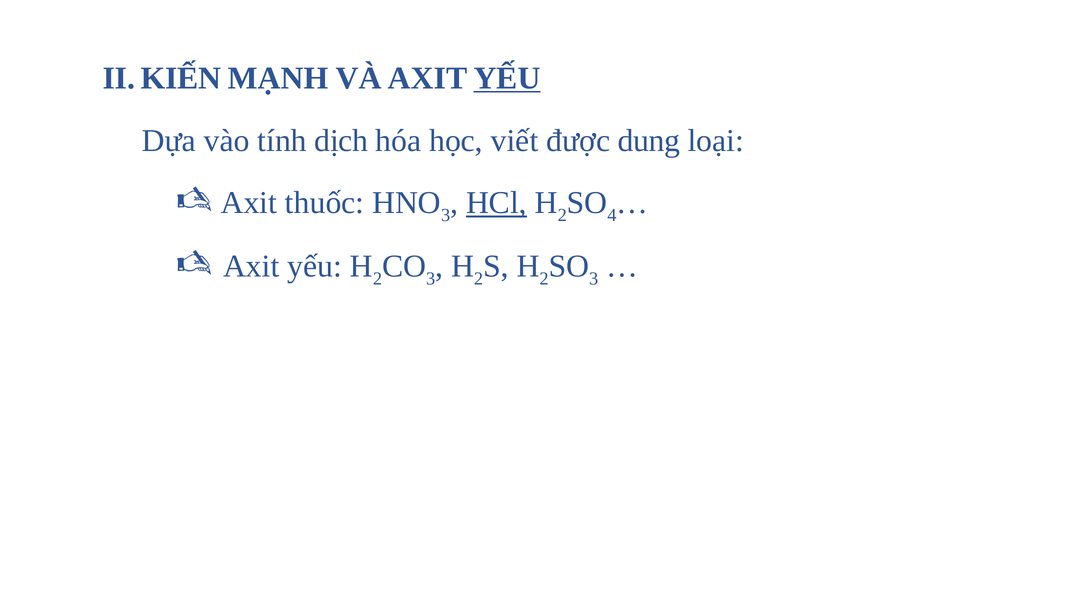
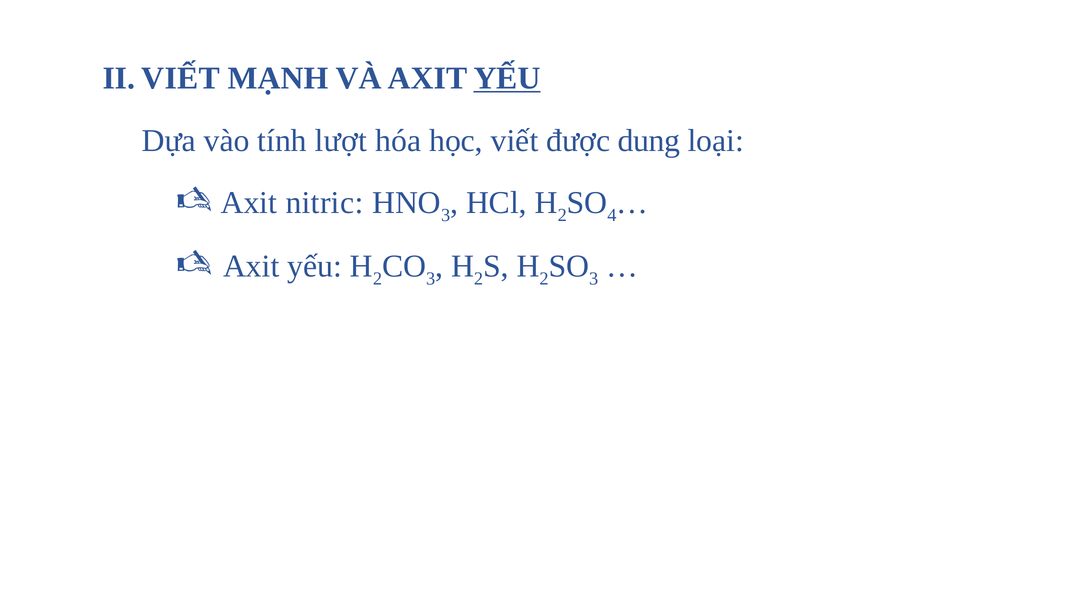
II KIẾN: KIẾN -> VIẾT
dịch: dịch -> lượt
thuốc: thuốc -> nitric
HCl underline: present -> none
